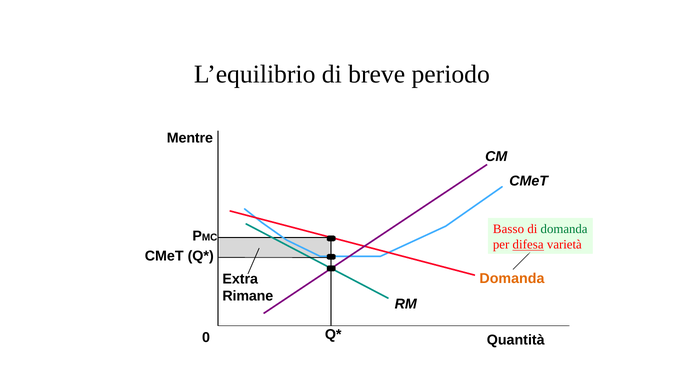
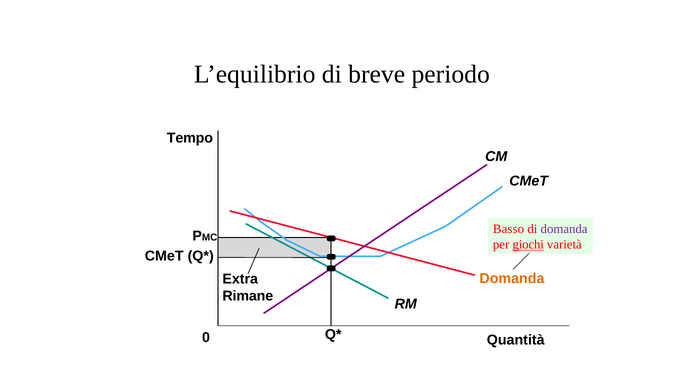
Mentre: Mentre -> Tempo
domanda at (564, 229) colour: green -> purple
difesa: difesa -> giochi
